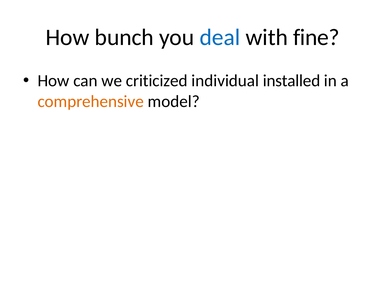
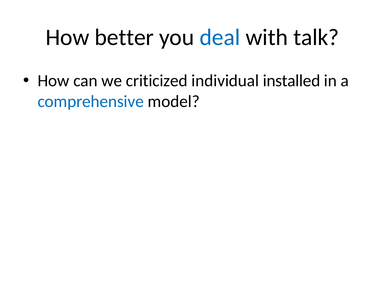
bunch: bunch -> better
fine: fine -> talk
comprehensive colour: orange -> blue
